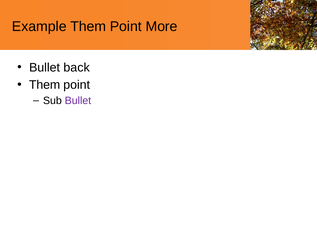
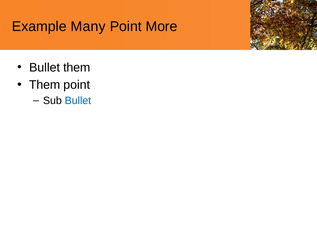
Example Them: Them -> Many
Bullet back: back -> them
Bullet at (78, 101) colour: purple -> blue
